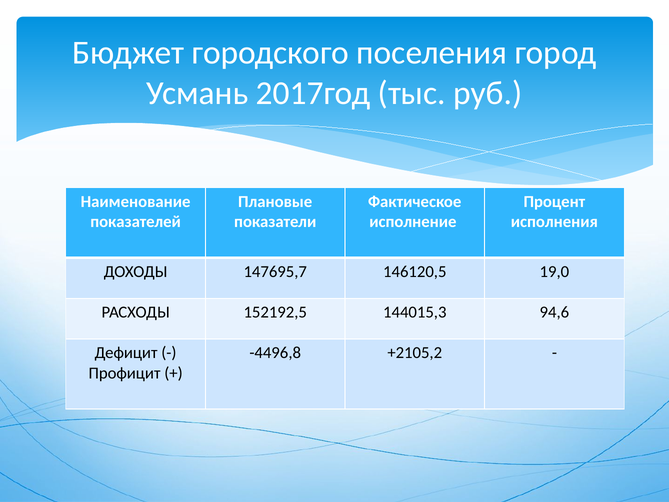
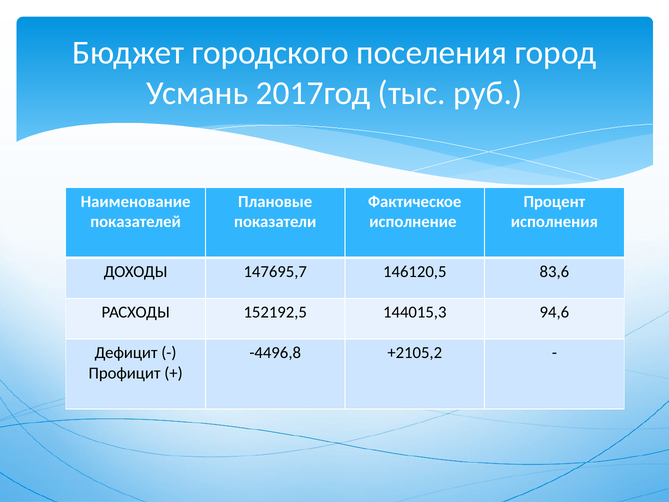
19,0: 19,0 -> 83,6
